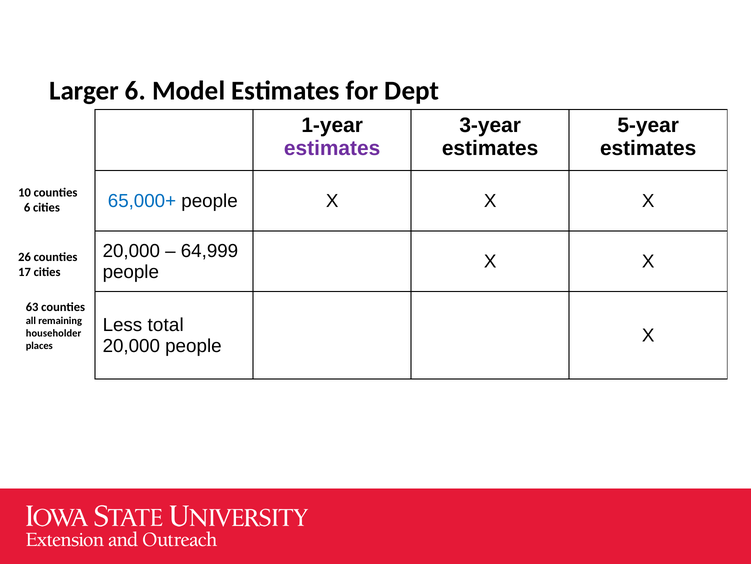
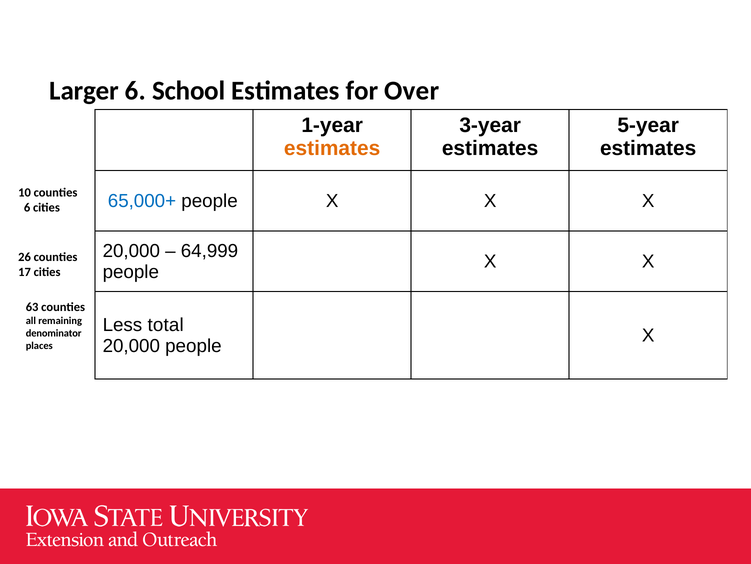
Model: Model -> School
Dept: Dept -> Over
estimates at (332, 148) colour: purple -> orange
householder: householder -> denominator
